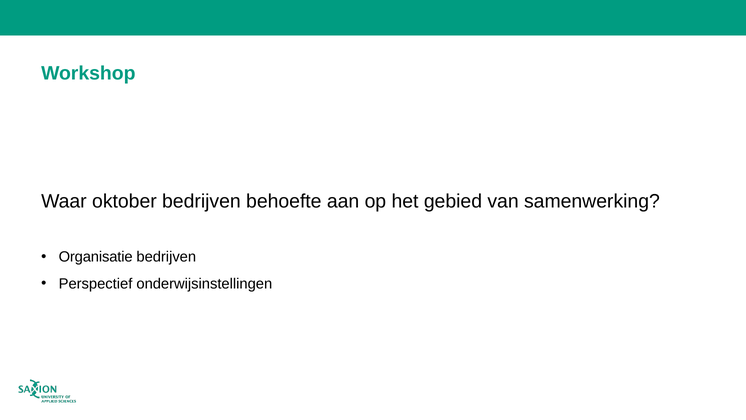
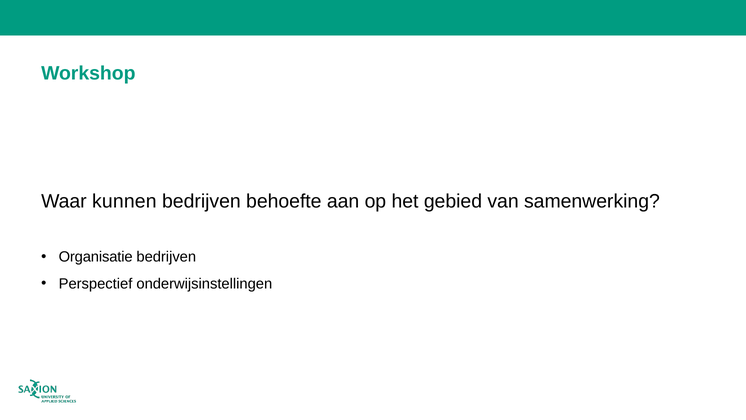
oktober: oktober -> kunnen
